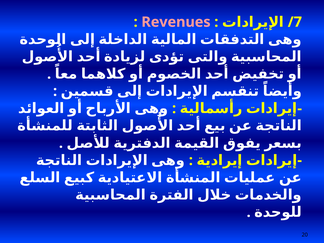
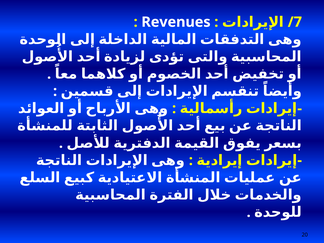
Revenues colour: pink -> white
